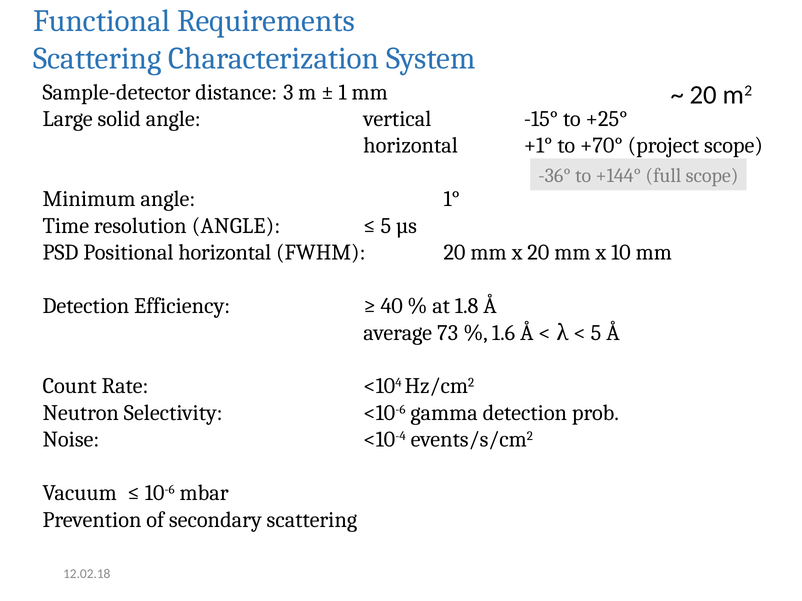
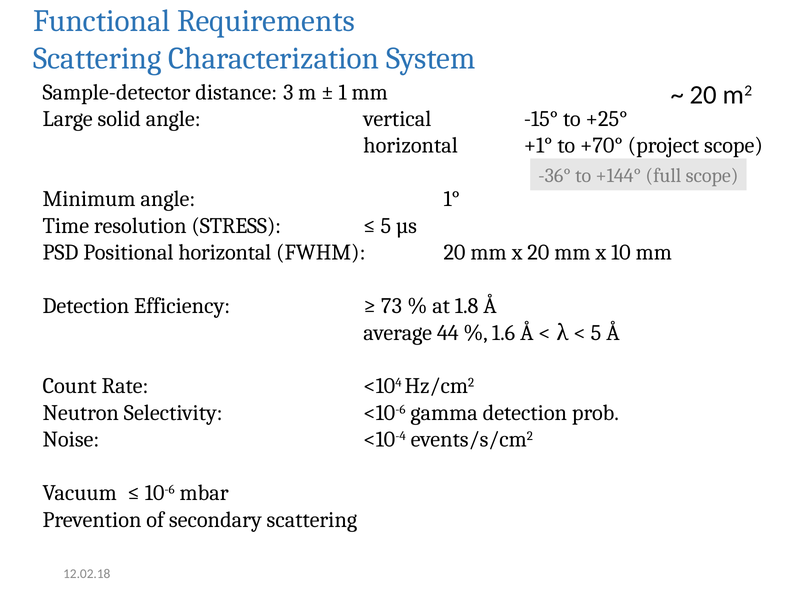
resolution ANGLE: ANGLE -> STRESS
40: 40 -> 73
73: 73 -> 44
